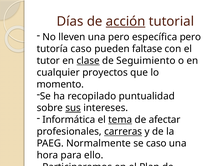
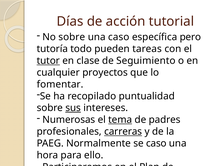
acción underline: present -> none
No lleven: lleven -> sobre
una pero: pero -> caso
tutoría caso: caso -> todo
faltase: faltase -> tareas
tutor underline: none -> present
clase underline: present -> none
momento: momento -> fomentar
Informática: Informática -> Numerosas
afectar: afectar -> padres
